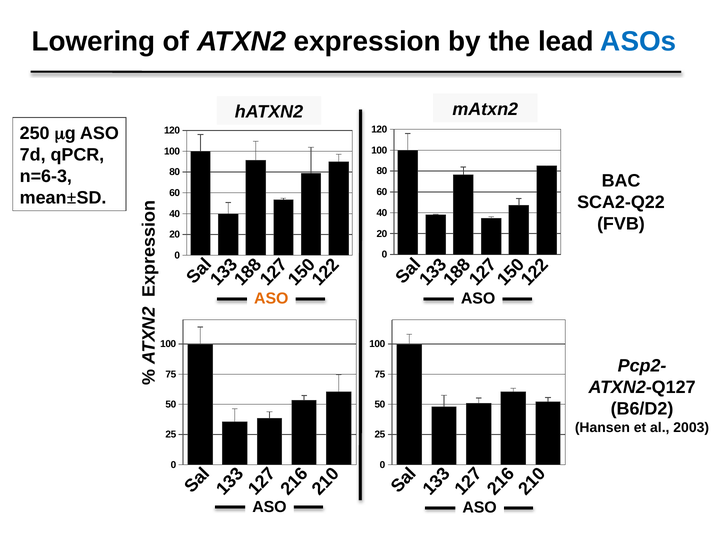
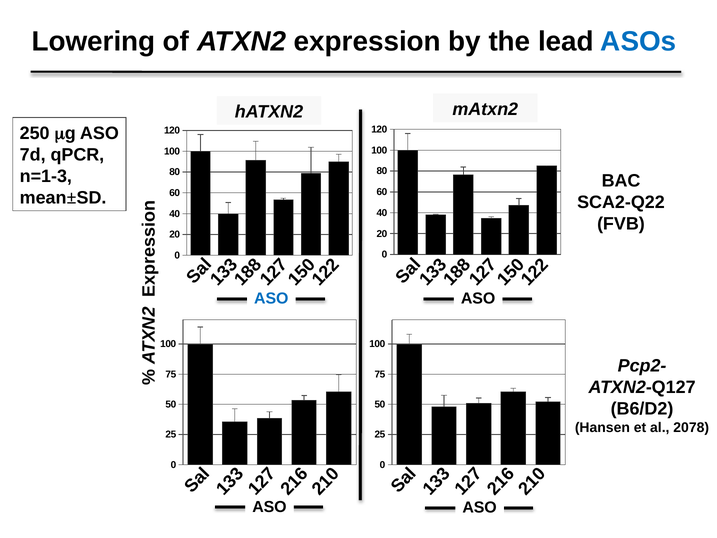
n=6-3: n=6-3 -> n=1-3
ASO at (271, 298) colour: orange -> blue
2003: 2003 -> 2078
